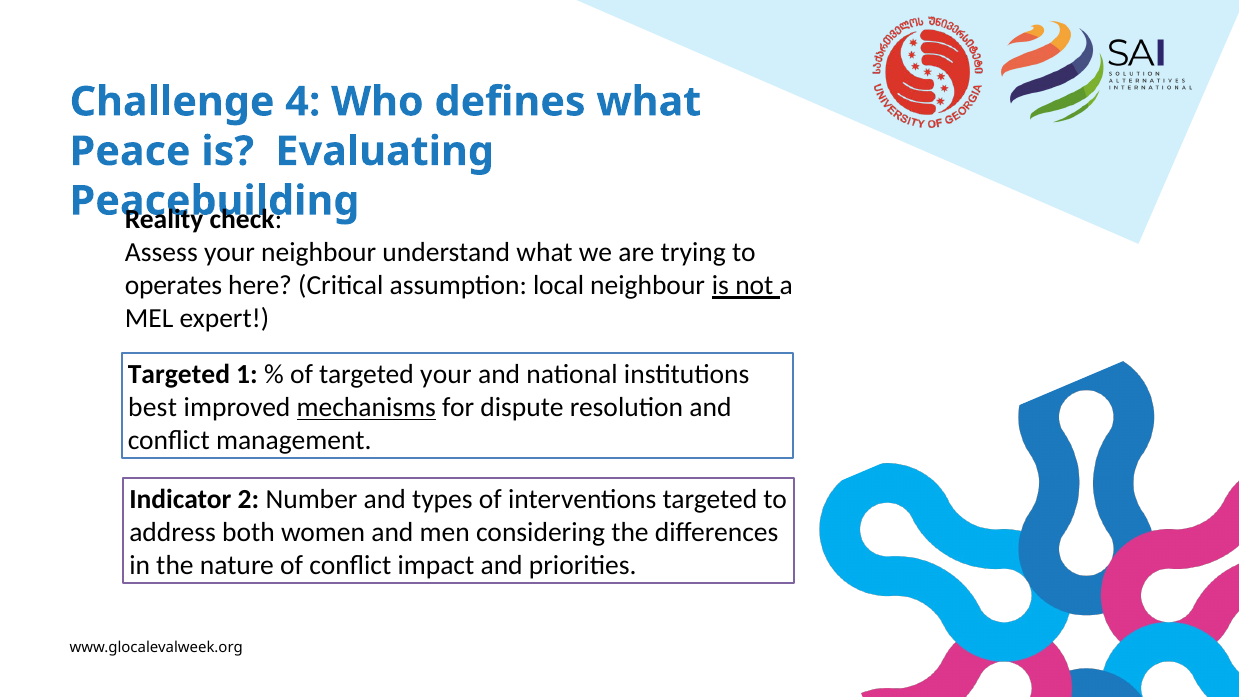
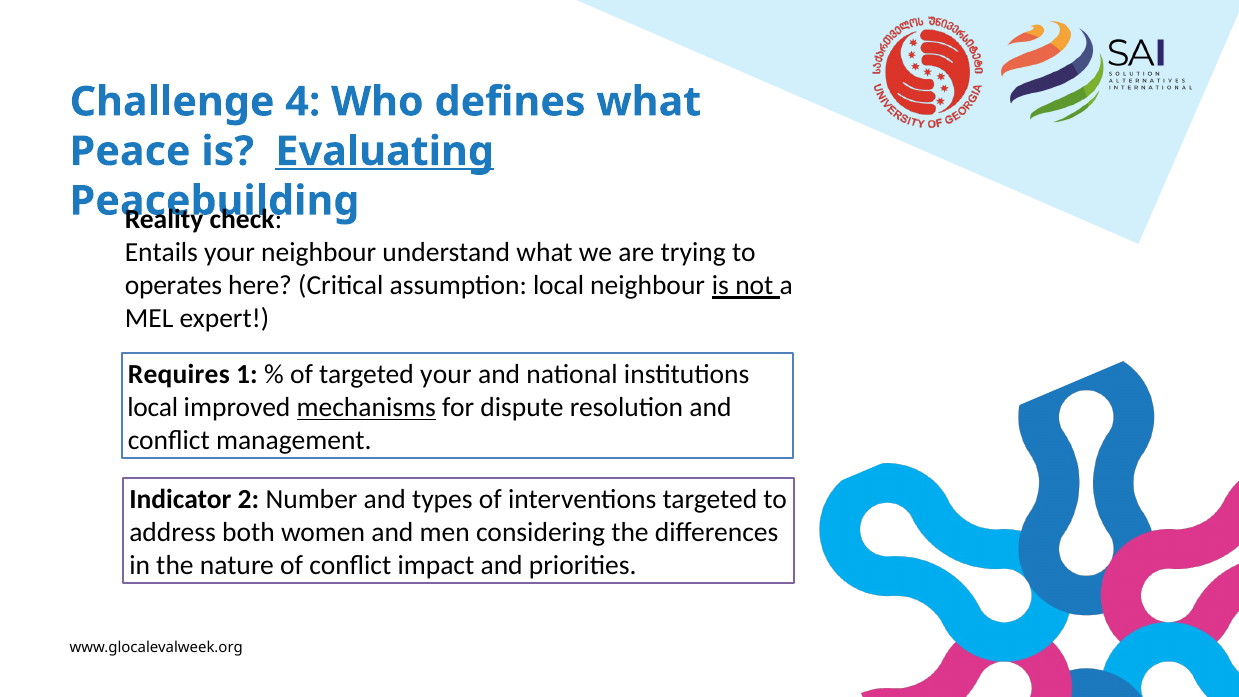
Evaluating underline: none -> present
Assess: Assess -> Entails
Targeted at (179, 375): Targeted -> Requires
best at (153, 408): best -> local
